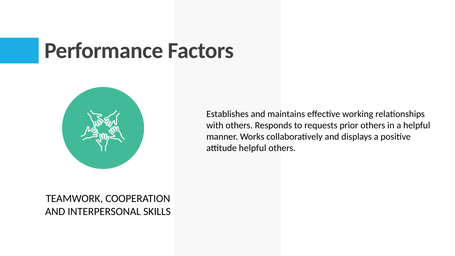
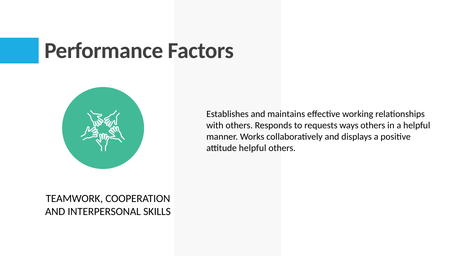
prior: prior -> ways
